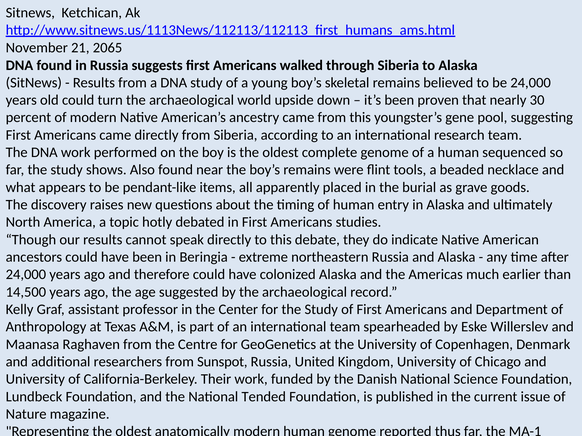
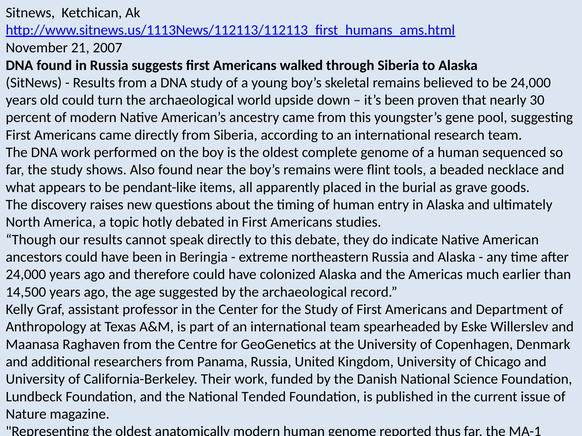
2065: 2065 -> 2007
Sunspot: Sunspot -> Panama
